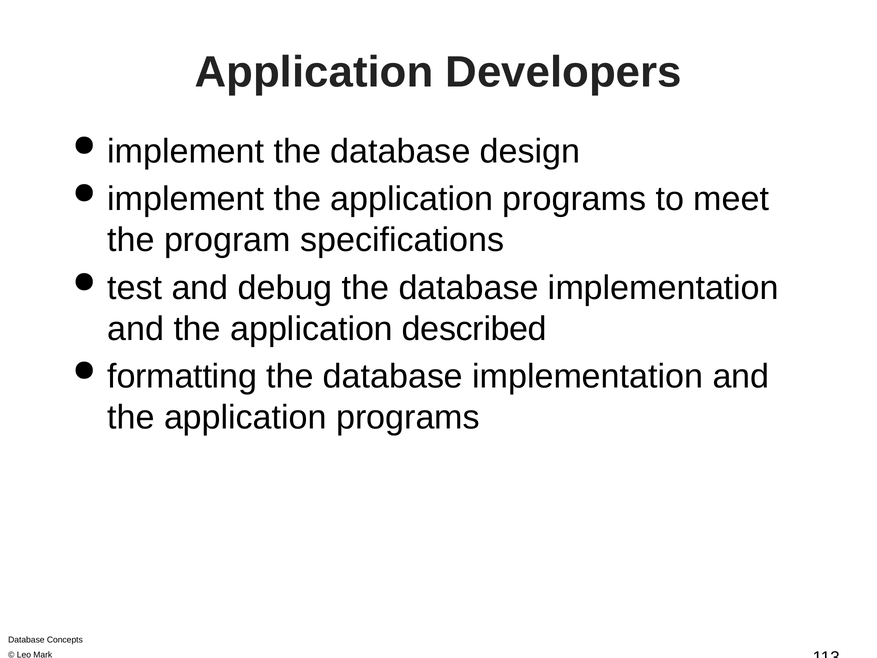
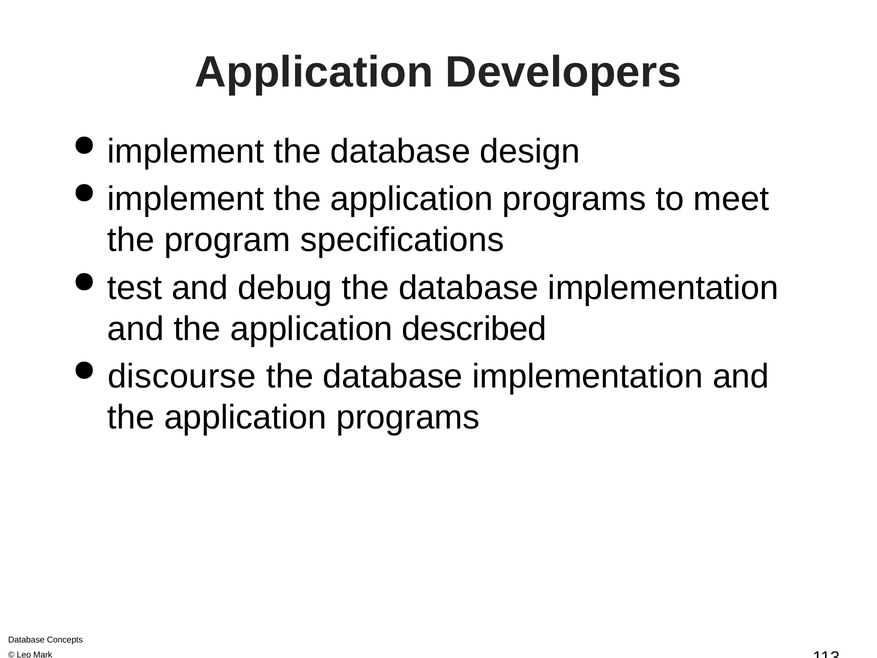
formatting: formatting -> discourse
